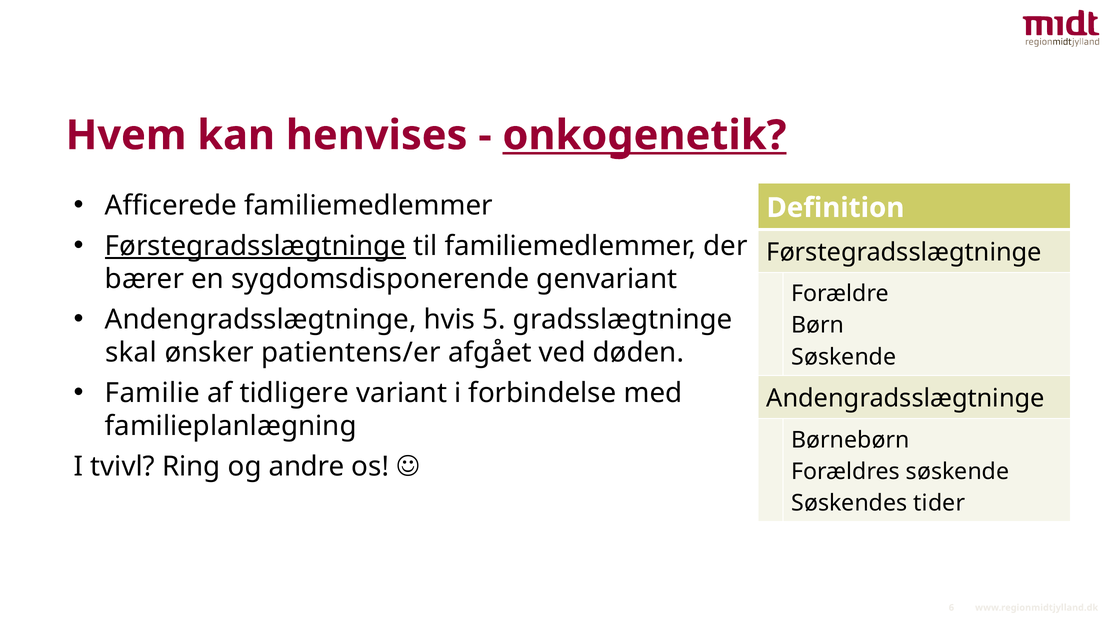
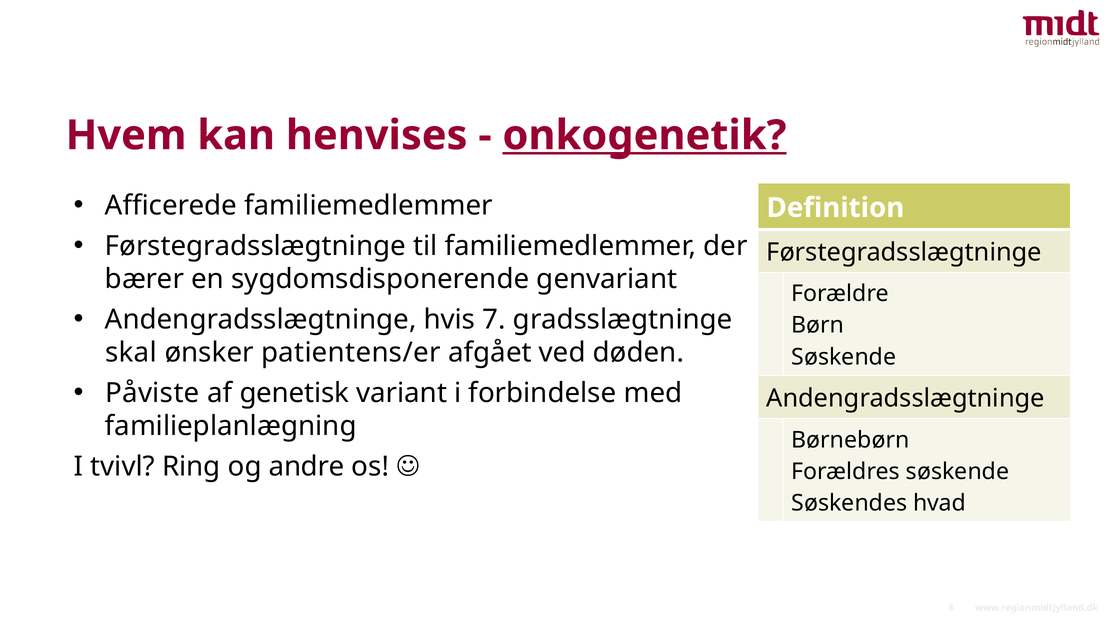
Førstegradsslægtninge at (255, 246) underline: present -> none
5: 5 -> 7
Familie: Familie -> Påviste
tidligere: tidligere -> genetisk
tider: tider -> hvad
